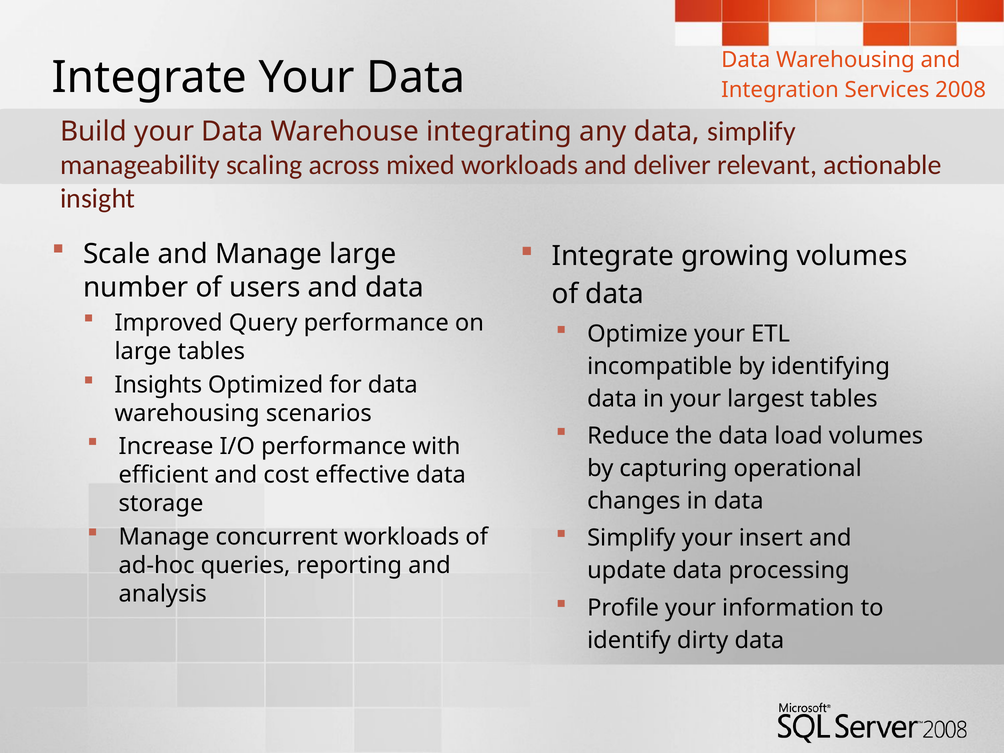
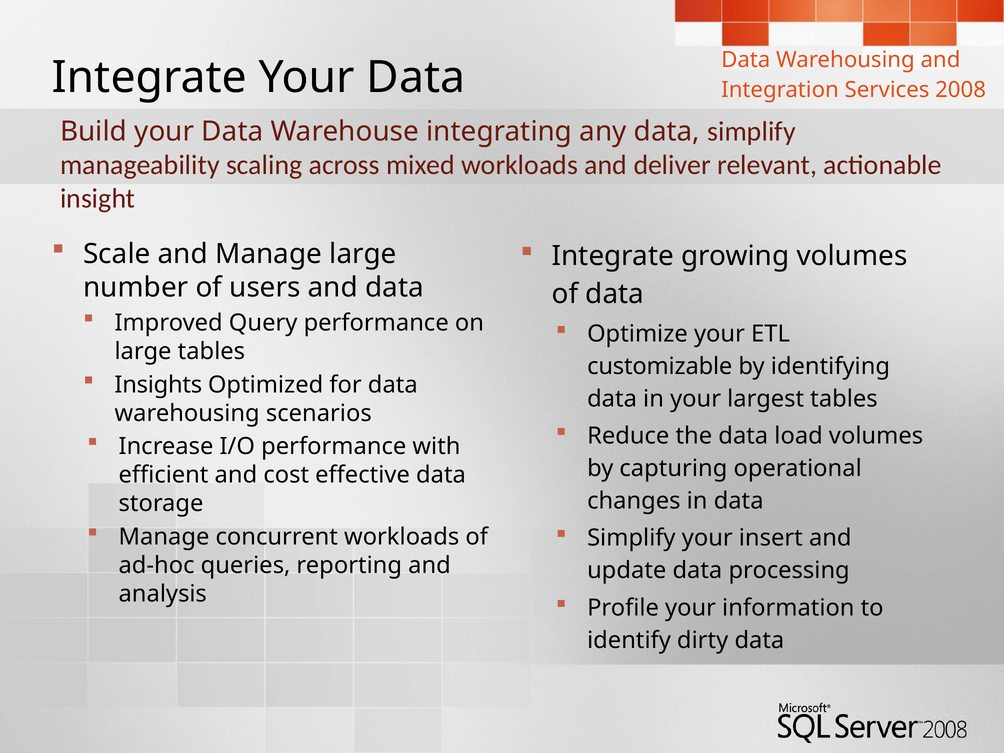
incompatible: incompatible -> customizable
